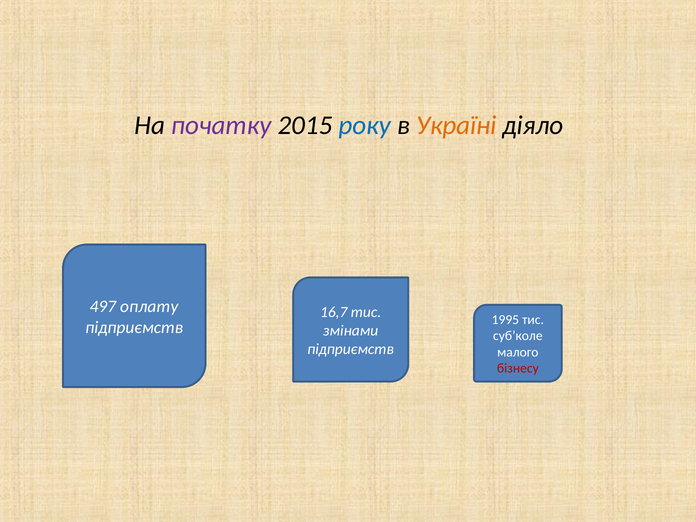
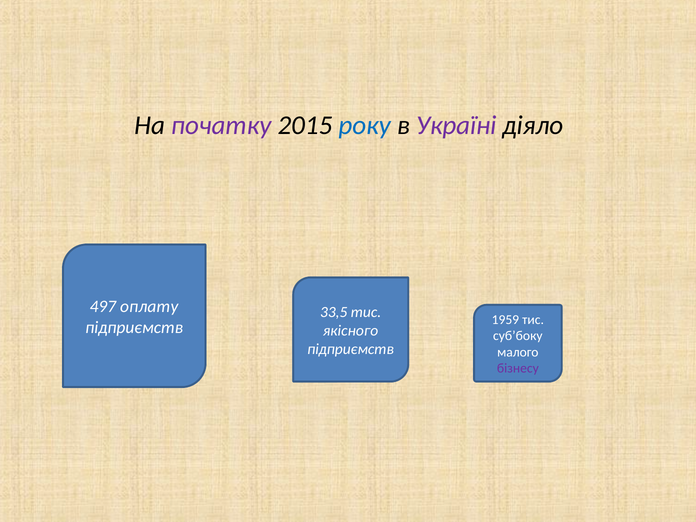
Україні colour: orange -> purple
16,7: 16,7 -> 33,5
1995: 1995 -> 1959
змінами: змінами -> якісного
суб’коле: суб’коле -> суб’боку
бізнесу colour: red -> purple
